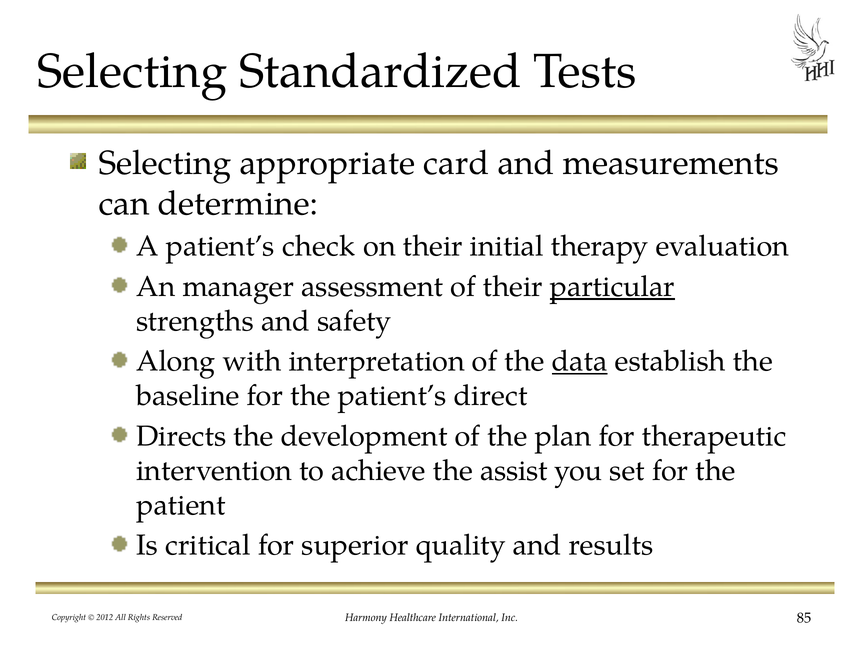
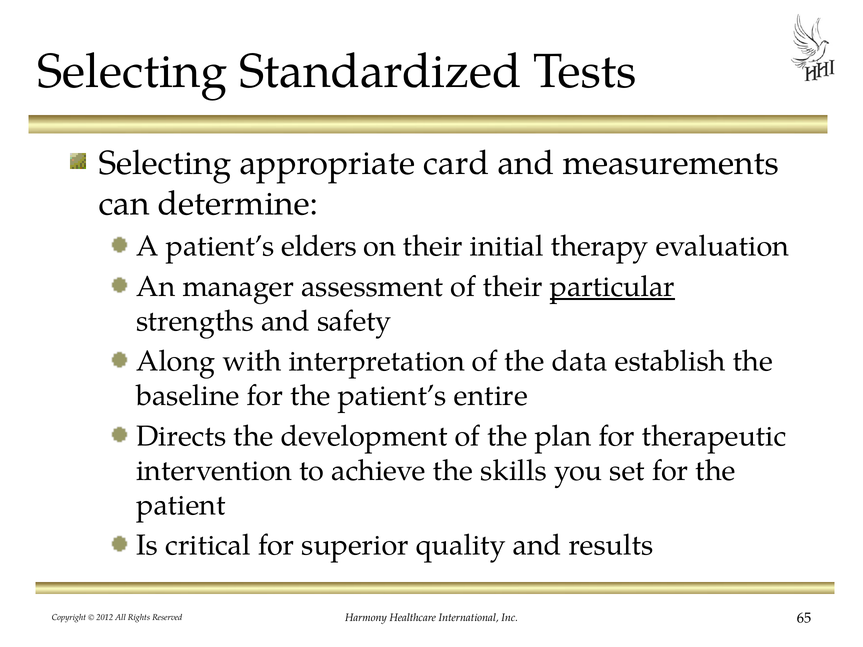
check: check -> elders
data underline: present -> none
direct: direct -> entire
assist: assist -> skills
85: 85 -> 65
